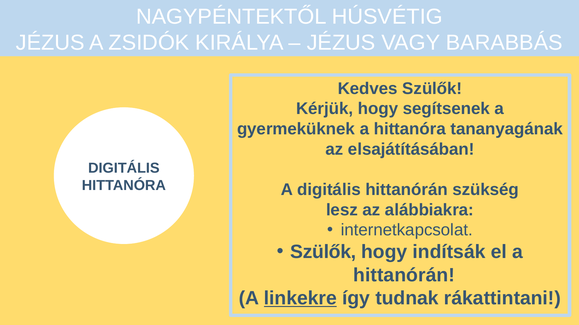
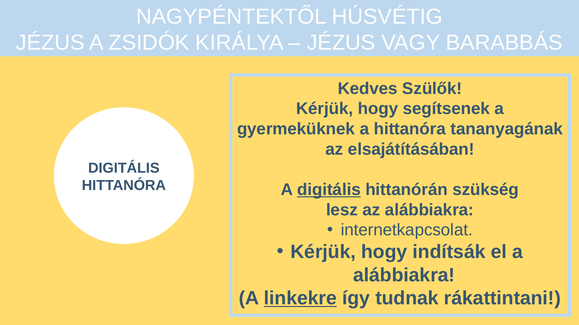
digitális at (329, 190) underline: none -> present
Szülők at (323, 252): Szülők -> Kérjük
hittanórán at (404, 276): hittanórán -> alábbiakra
